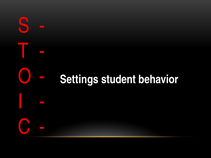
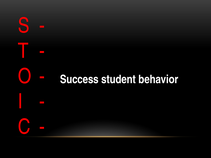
Settings: Settings -> Success
